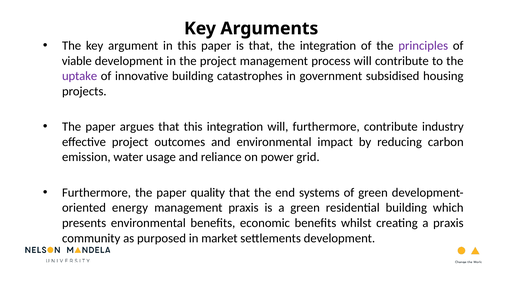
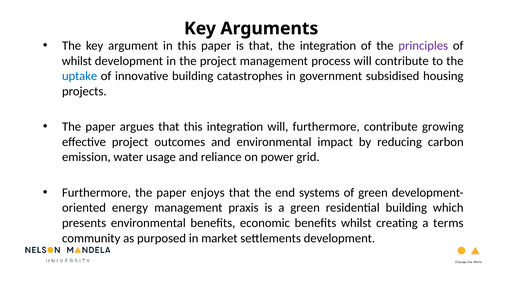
viable at (77, 61): viable -> whilst
uptake colour: purple -> blue
industry: industry -> growing
quality: quality -> enjoys
a praxis: praxis -> terms
